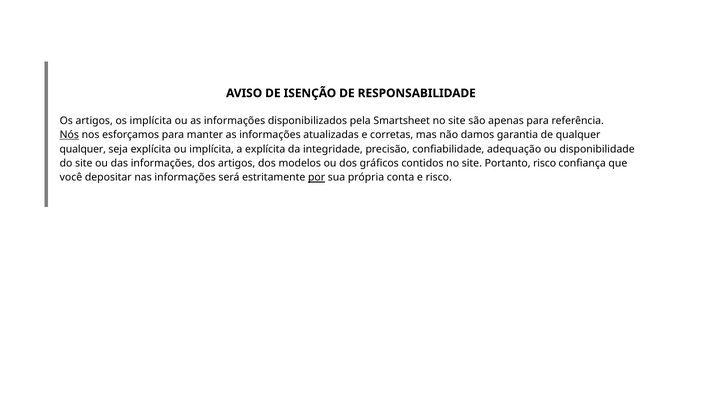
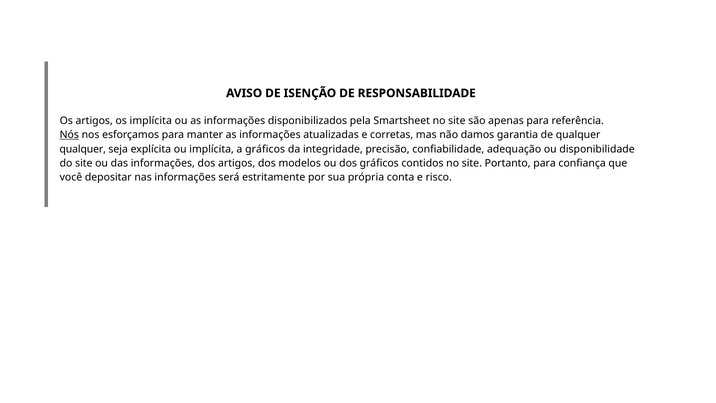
a explícita: explícita -> gráficos
Portanto risco: risco -> para
por underline: present -> none
